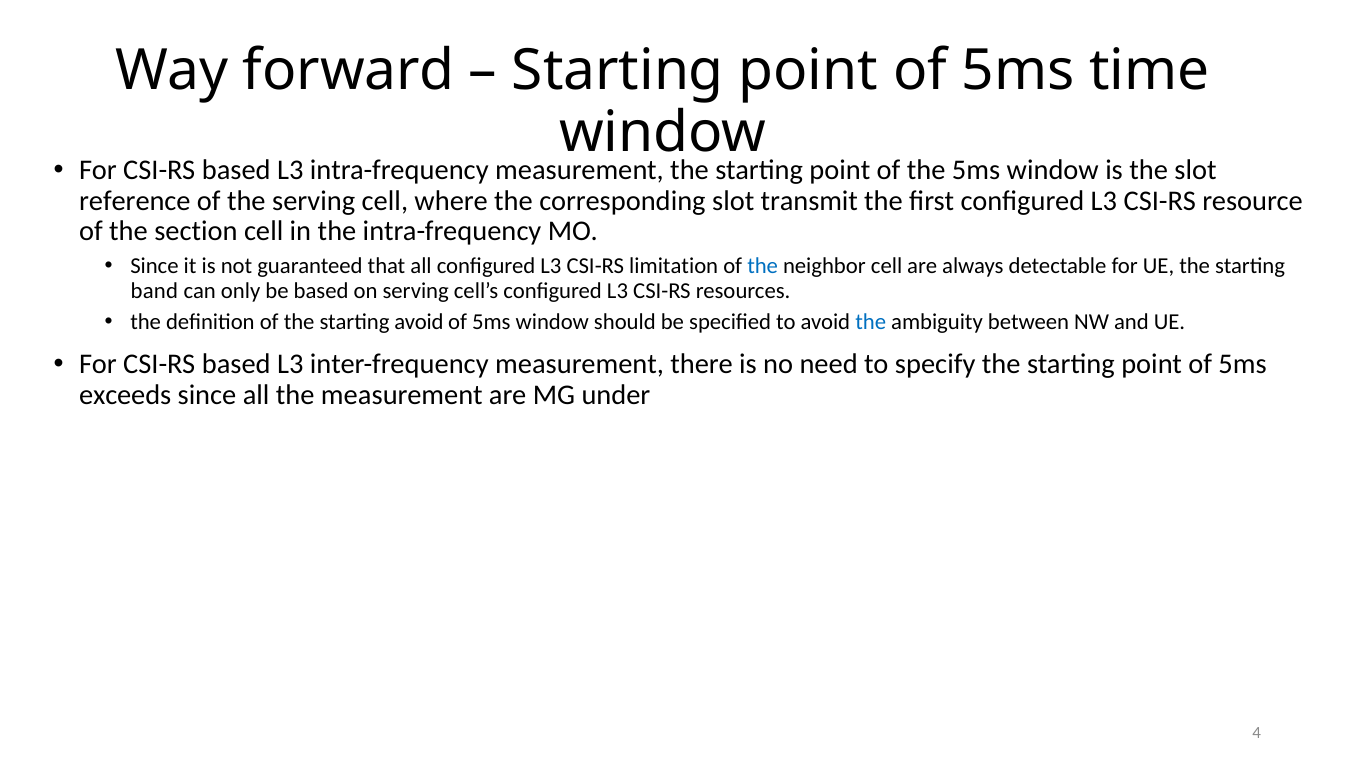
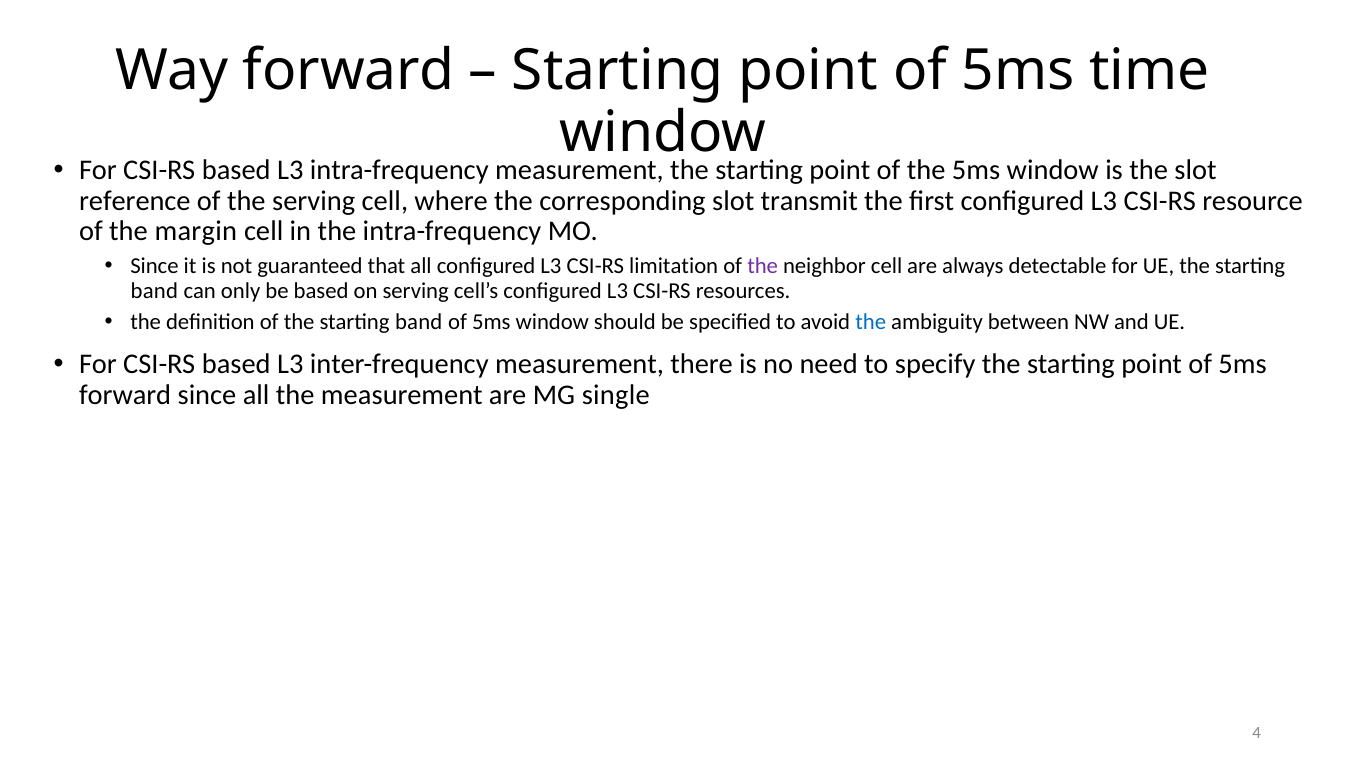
section: section -> margin
the at (763, 266) colour: blue -> purple
of the starting avoid: avoid -> band
exceeds at (125, 395): exceeds -> forward
under: under -> single
